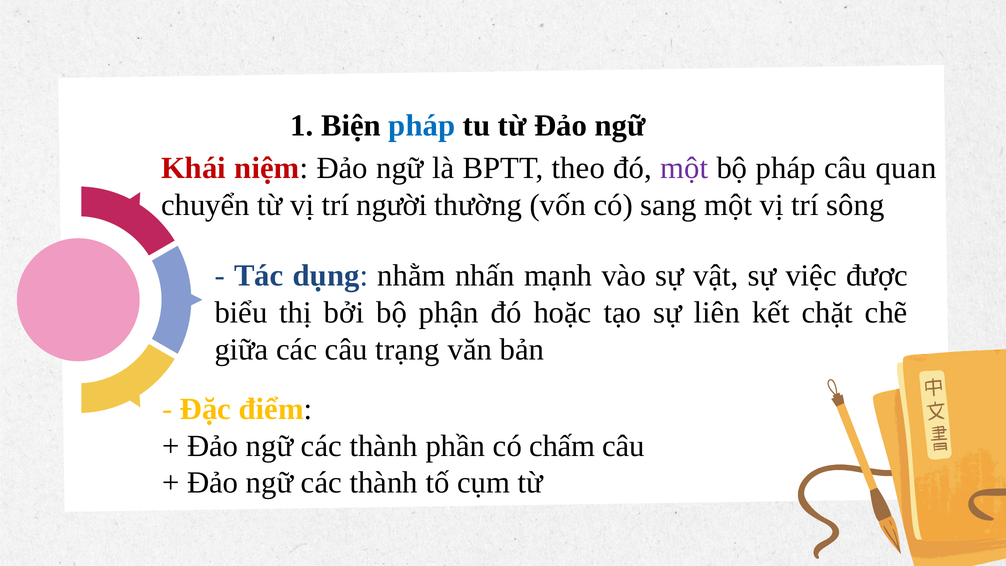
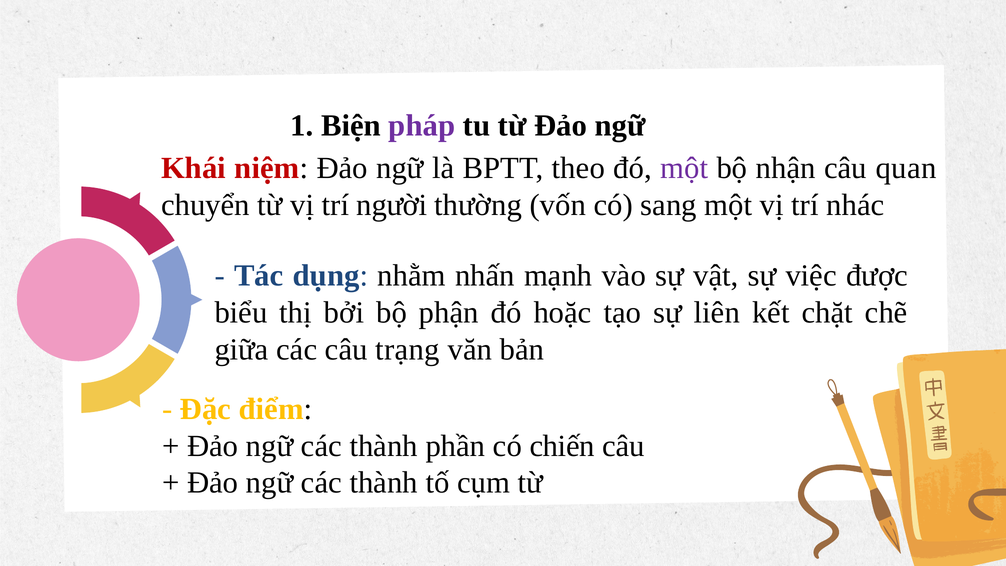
pháp at (422, 126) colour: blue -> purple
bộ pháp: pháp -> nhận
sông: sông -> nhác
chấm: chấm -> chiến
